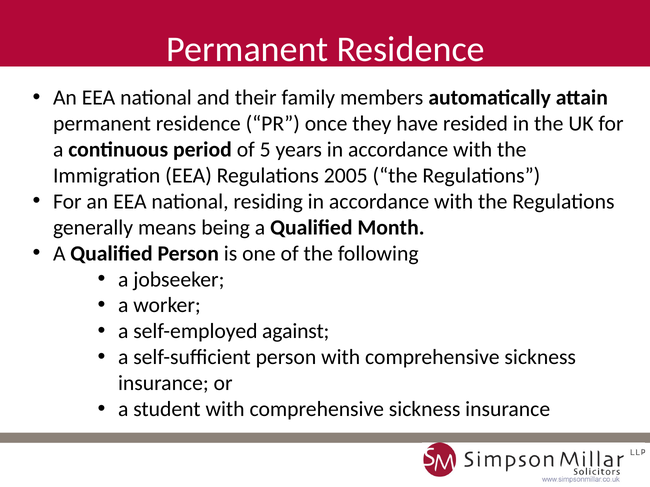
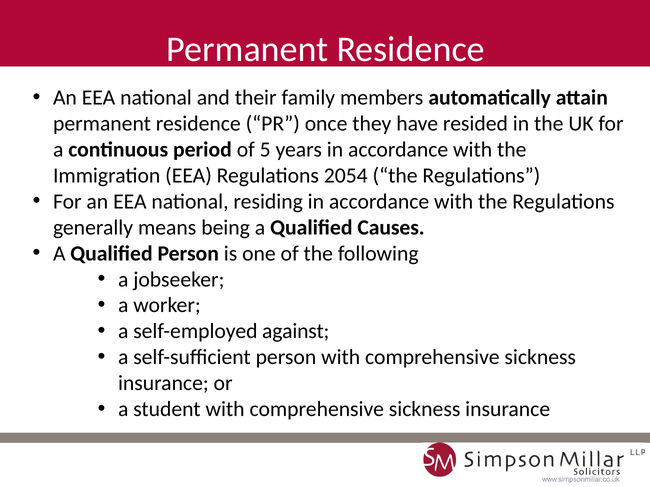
2005: 2005 -> 2054
Month: Month -> Causes
